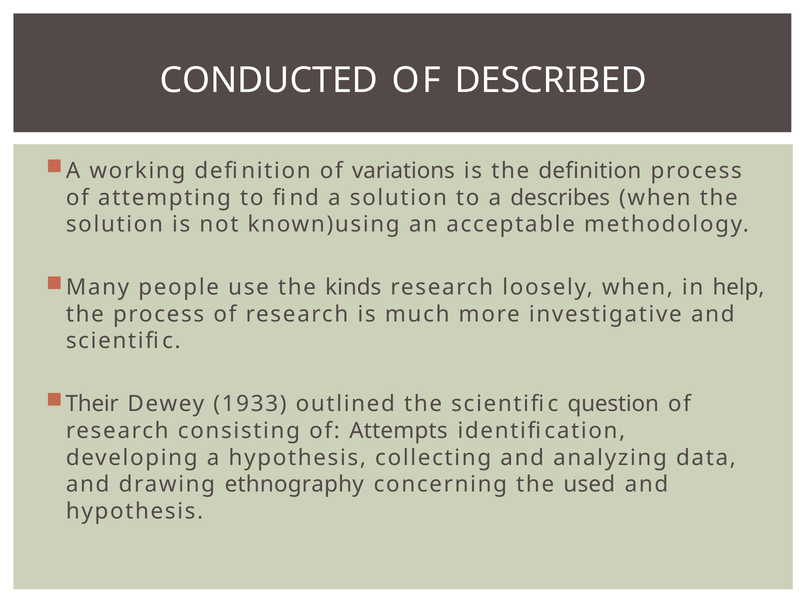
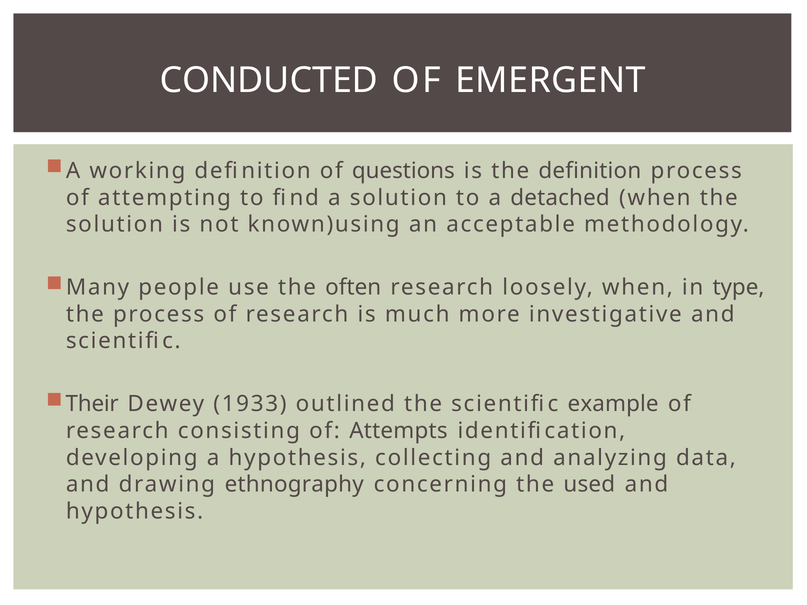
DESCRIBED: DESCRIBED -> EMERGENT
variations: variations -> questions
describes: describes -> detached
kinds: kinds -> often
help: help -> type
question: question -> example
